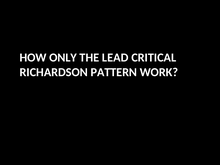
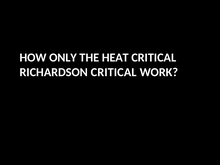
LEAD: LEAD -> HEAT
RICHARDSON PATTERN: PATTERN -> CRITICAL
